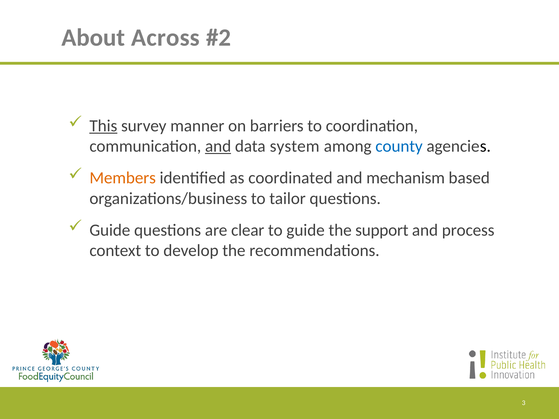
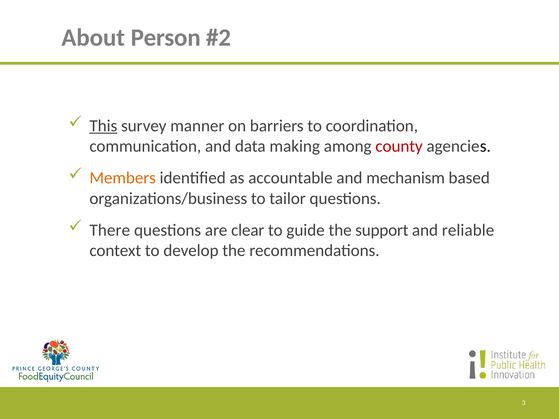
Across: Across -> Person
and at (218, 146) underline: present -> none
system: system -> making
county colour: blue -> red
coordinated: coordinated -> accountable
Guide at (110, 230): Guide -> There
process: process -> reliable
